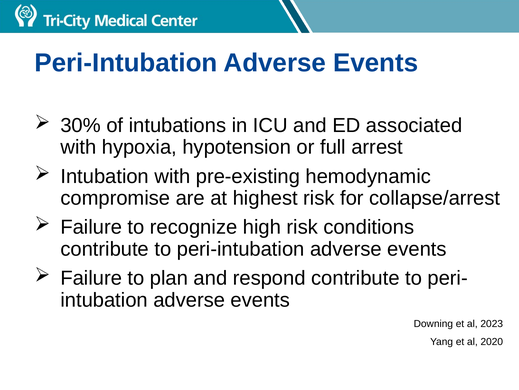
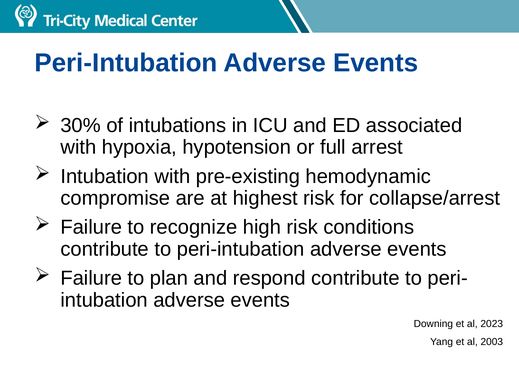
2020: 2020 -> 2003
